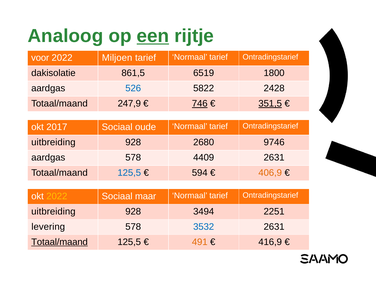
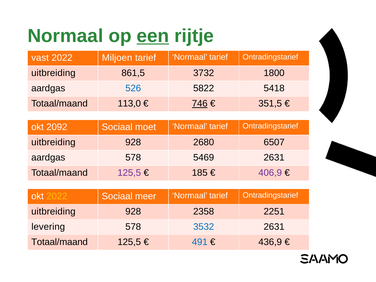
Analoog at (65, 36): Analoog -> Normaal
voor: voor -> vast
dakisolatie at (53, 73): dakisolatie -> uitbreiding
6519: 6519 -> 3732
2428: 2428 -> 5418
247,9: 247,9 -> 113,0
351,5 underline: present -> none
2017: 2017 -> 2092
oude: oude -> moet
9746: 9746 -> 6507
4409: 4409 -> 5469
125,5 at (129, 173) colour: blue -> purple
594: 594 -> 185
406,9 colour: orange -> purple
maar: maar -> meer
3494: 3494 -> 2358
Totaal/maand at (60, 242) underline: present -> none
491 colour: orange -> blue
416,9: 416,9 -> 436,9
